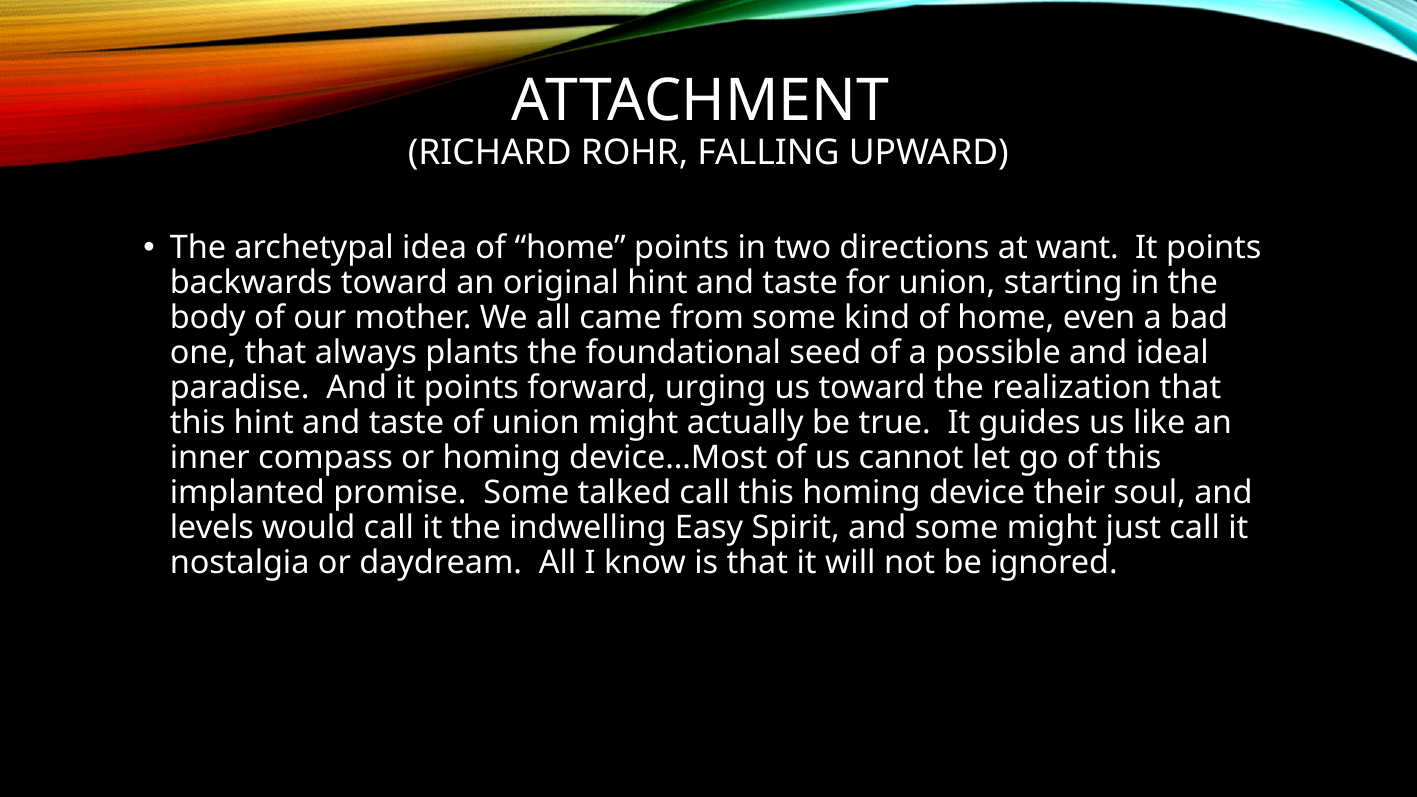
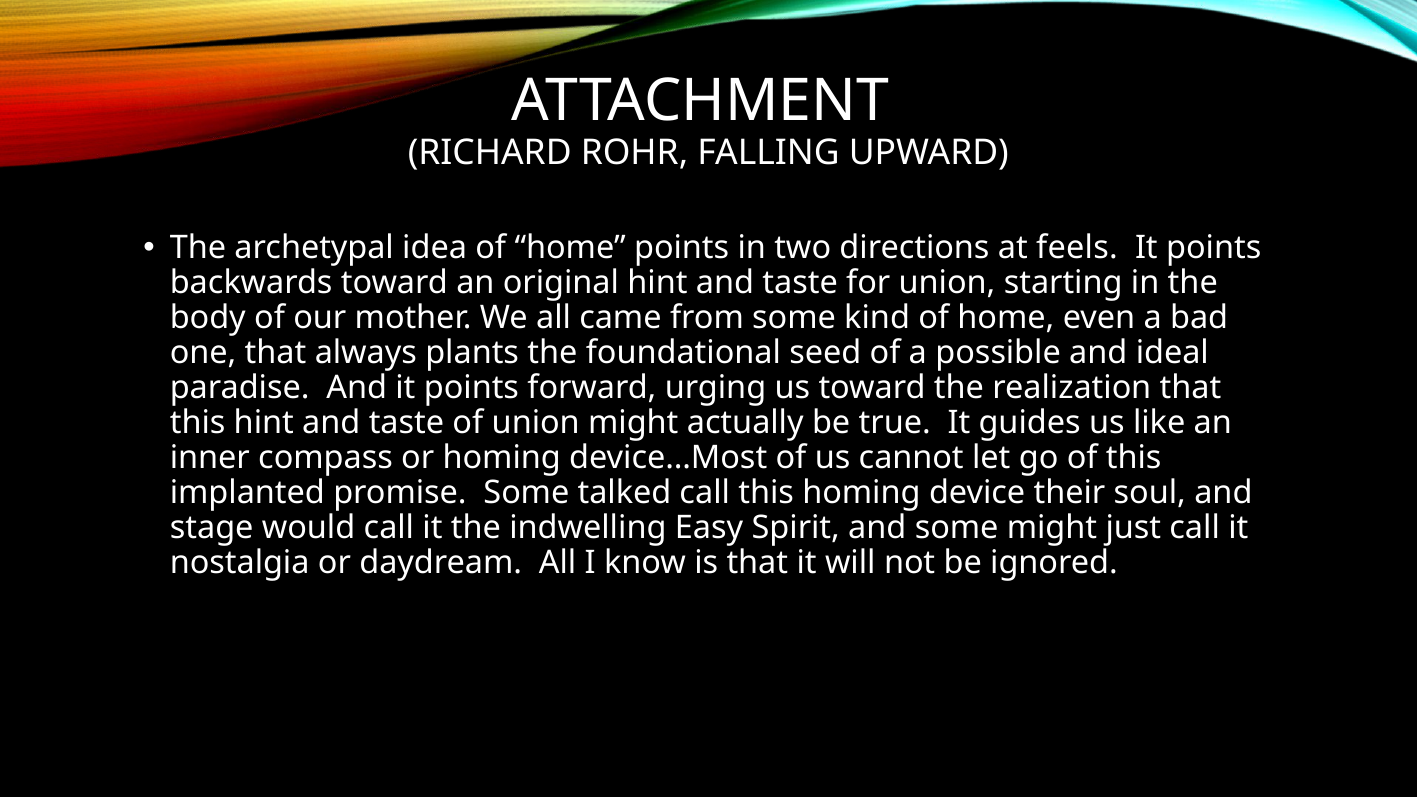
want: want -> feels
levels: levels -> stage
